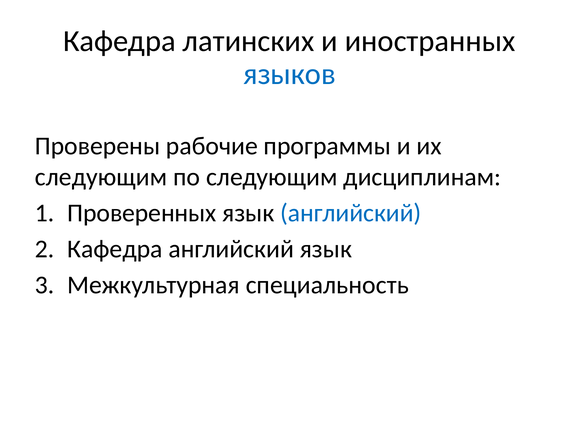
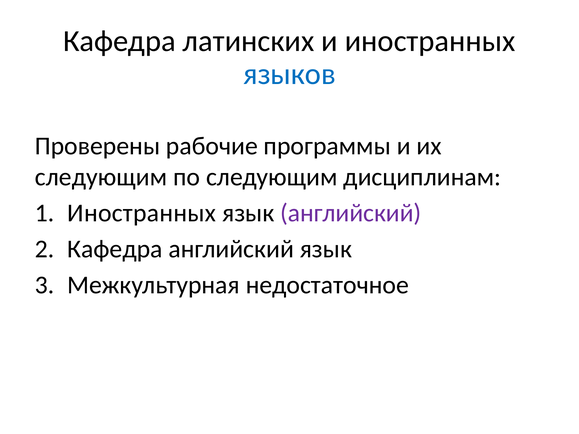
Проверенных at (142, 213): Проверенных -> Иностранных
английский at (351, 213) colour: blue -> purple
специальность: специальность -> недостаточное
